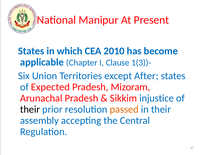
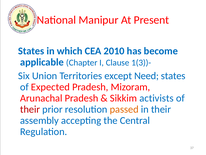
After: After -> Need
injustice: injustice -> activists
their at (30, 109) colour: black -> red
